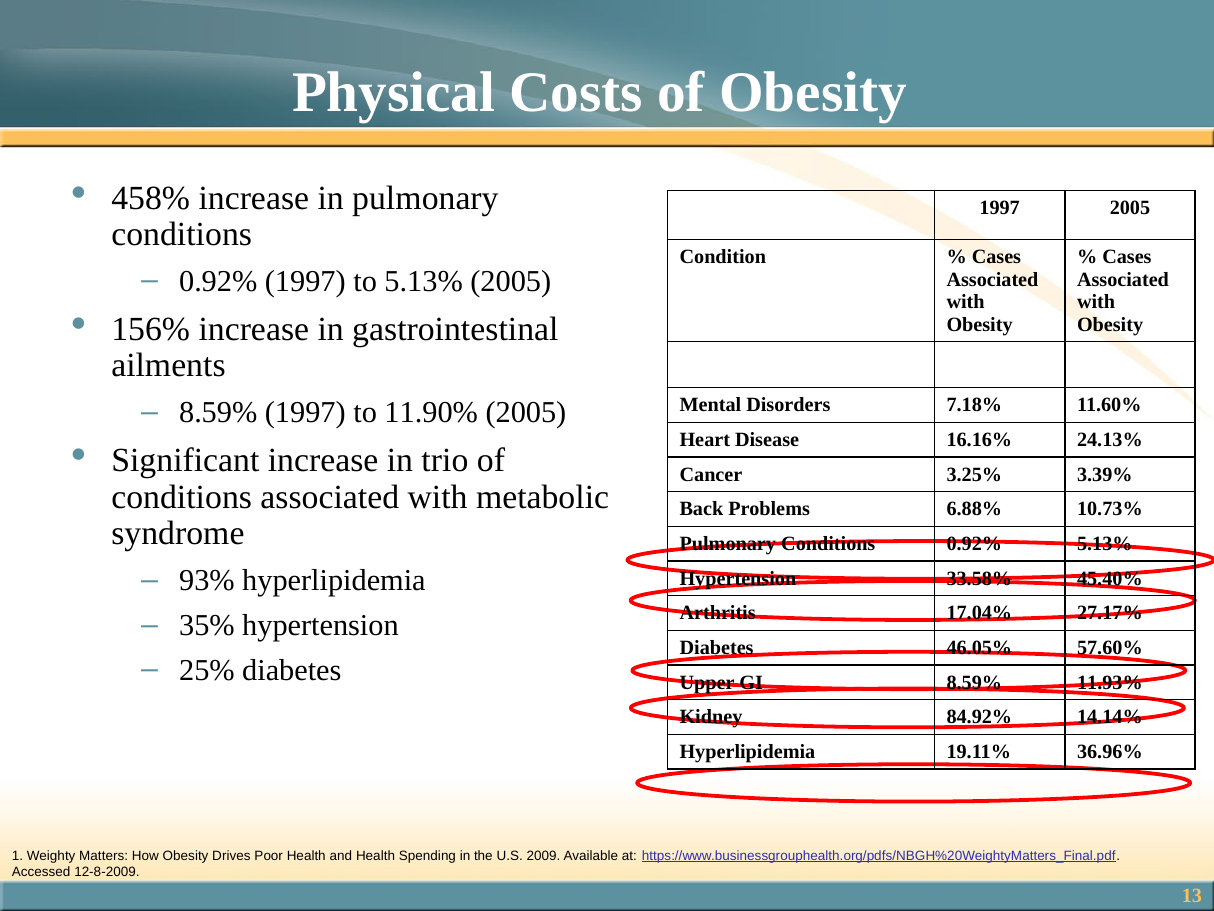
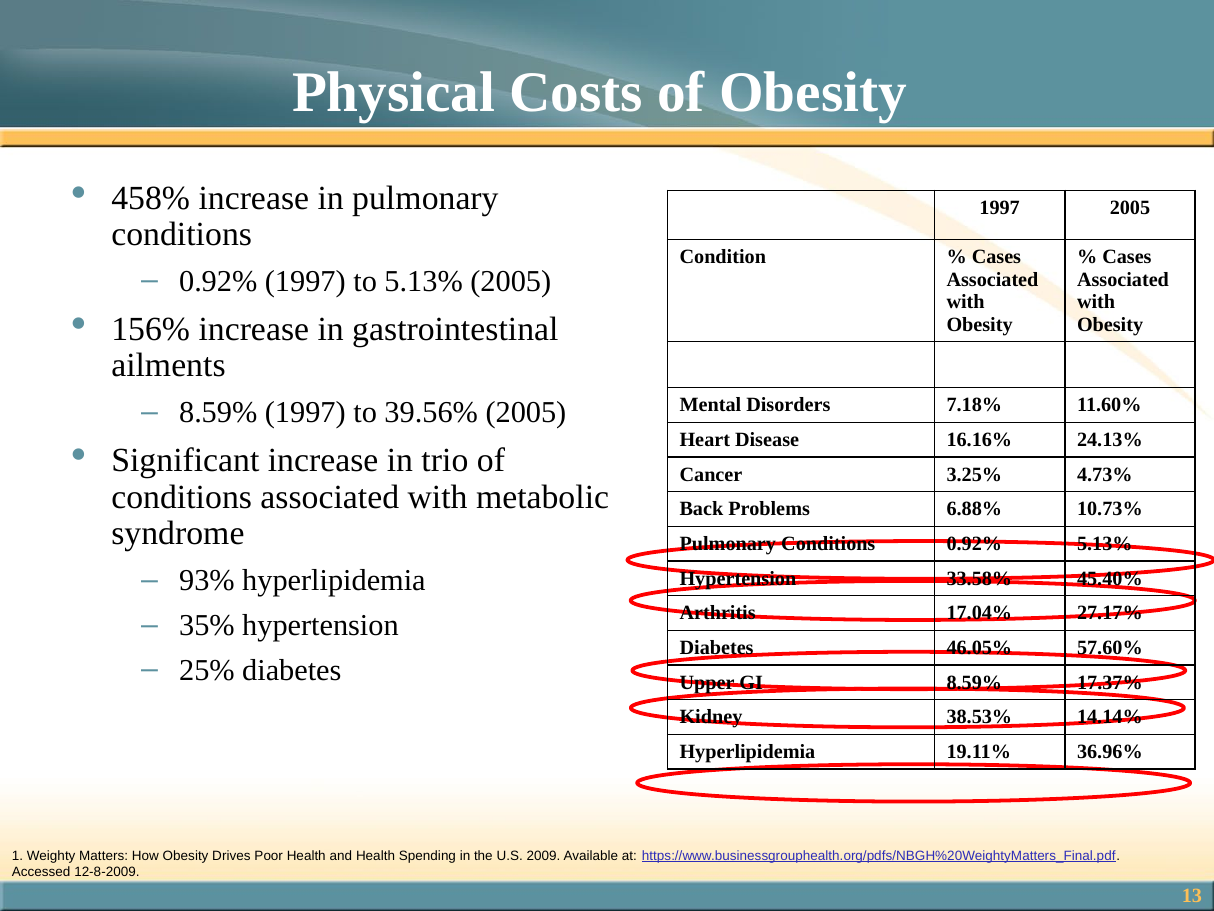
11.90%: 11.90% -> 39.56%
3.39%: 3.39% -> 4.73%
11.93%: 11.93% -> 17.37%
84.92%: 84.92% -> 38.53%
